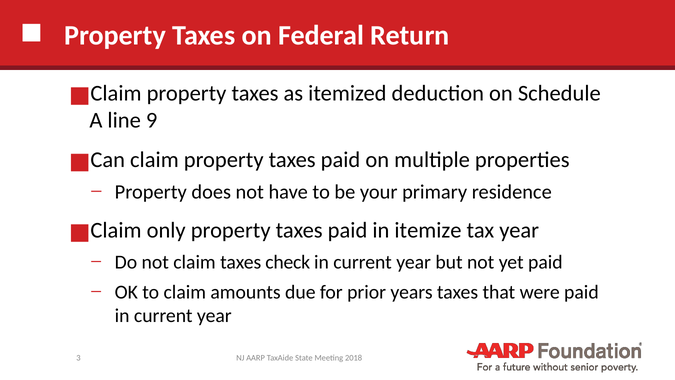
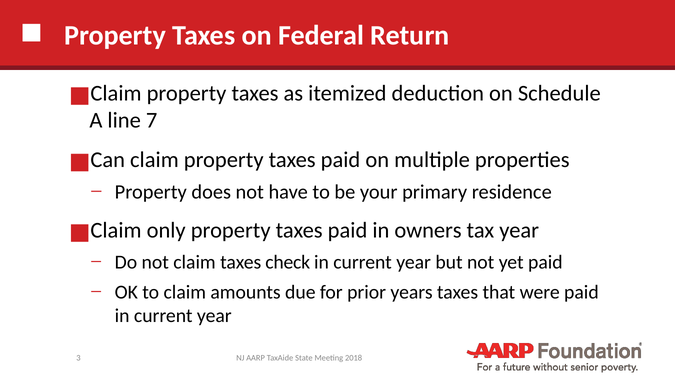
9: 9 -> 7
itemize: itemize -> owners
